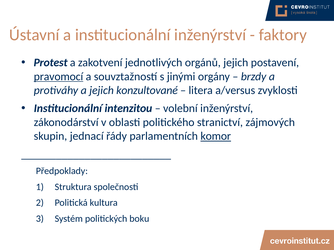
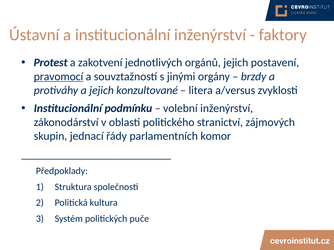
intenzitou: intenzitou -> podmínku
komor underline: present -> none
boku: boku -> puče
